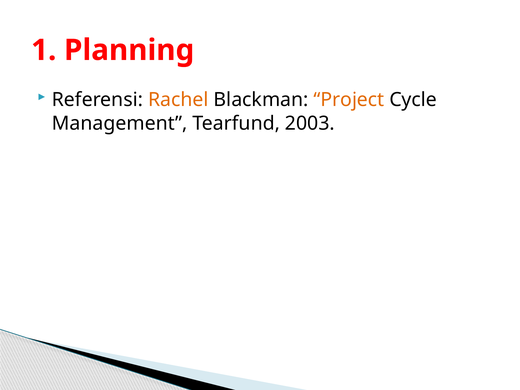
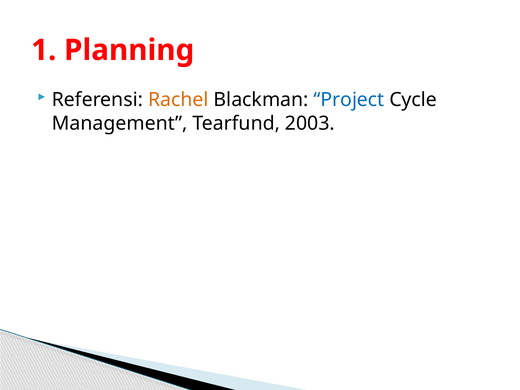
Project colour: orange -> blue
